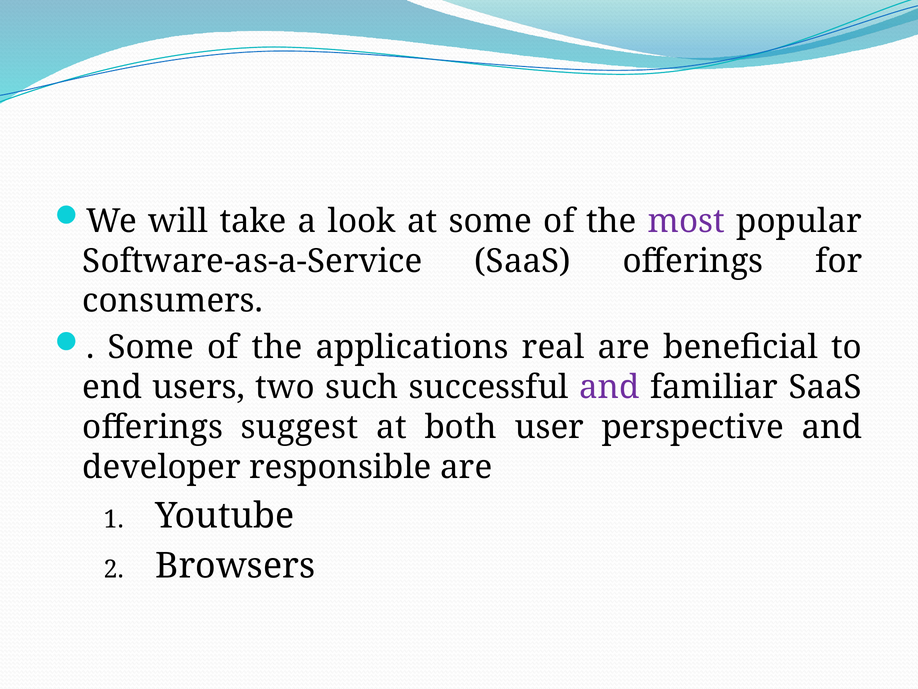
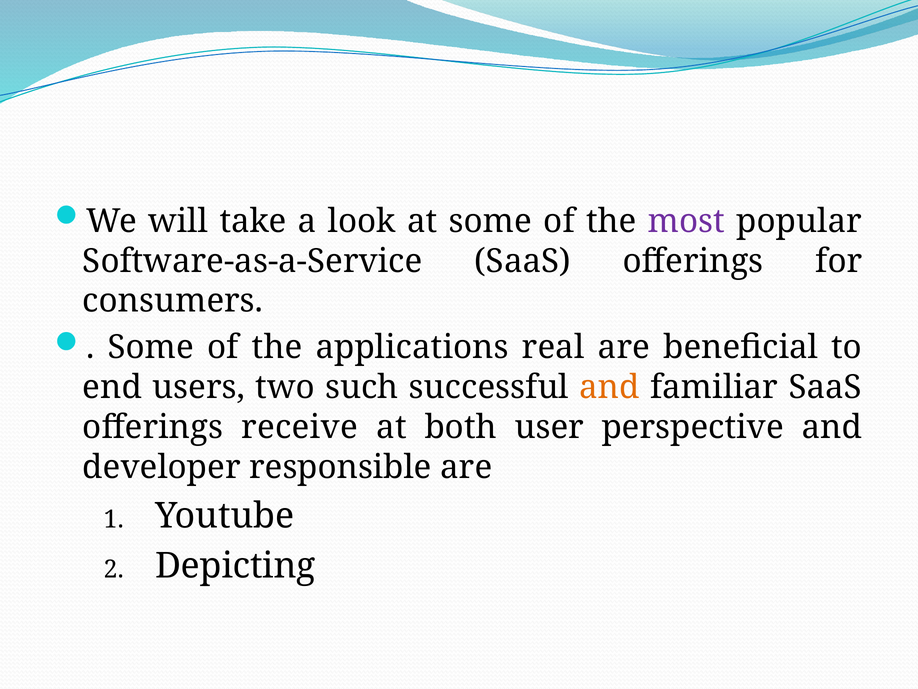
and at (609, 387) colour: purple -> orange
suggest: suggest -> receive
Browsers: Browsers -> Depicting
